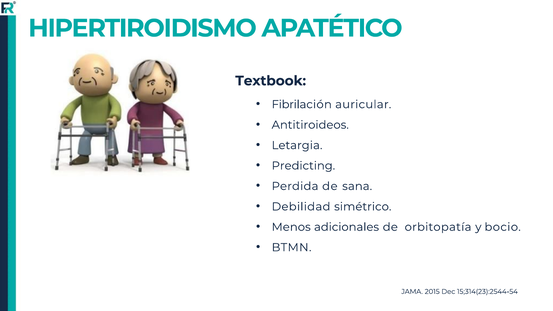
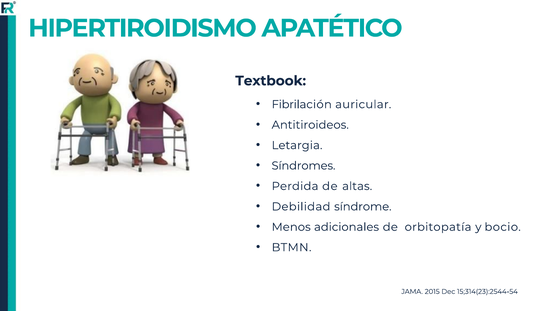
Predicting: Predicting -> Síndromes
sana: sana -> altas
simétrico: simétrico -> síndrome
